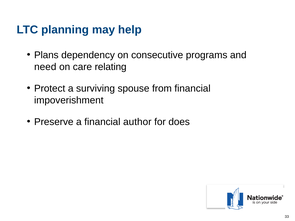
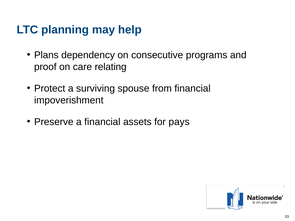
need: need -> proof
author: author -> assets
does: does -> pays
